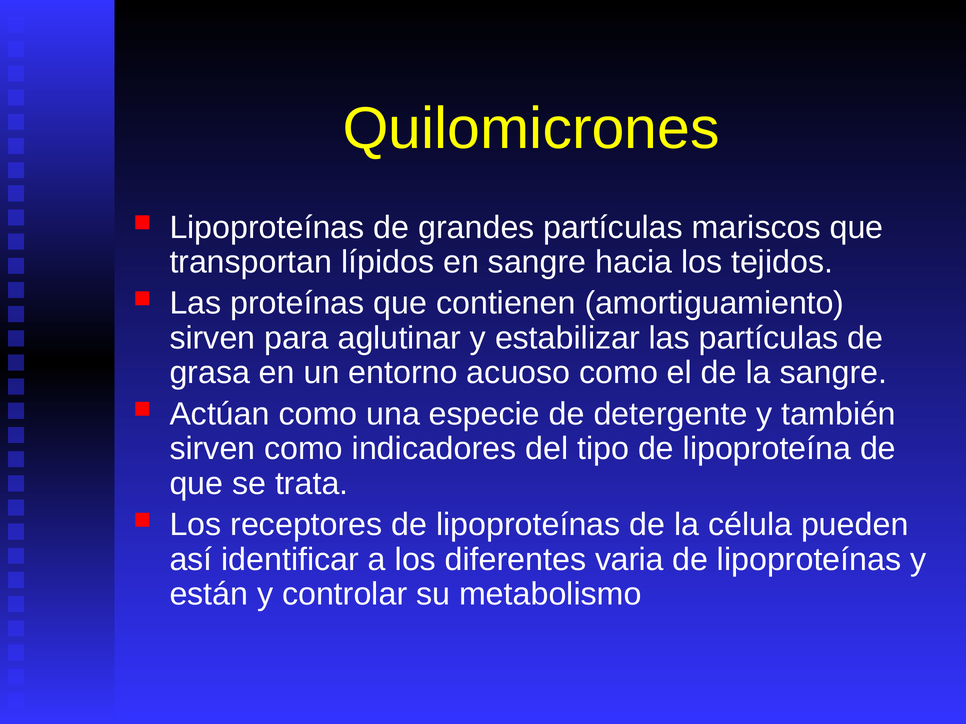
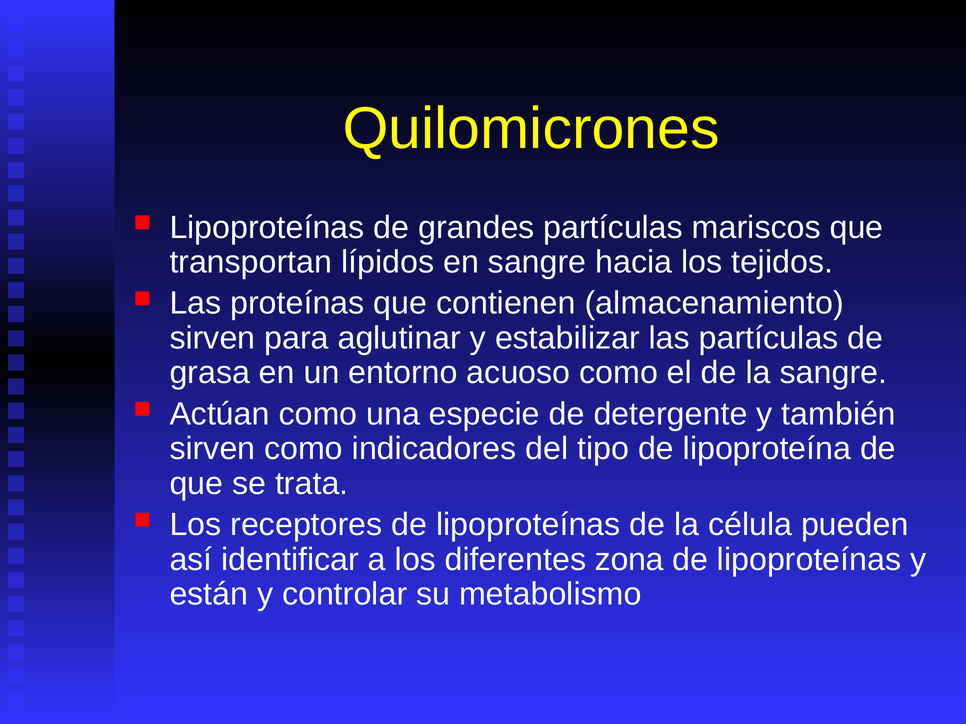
amortiguamiento: amortiguamiento -> almacenamiento
varia: varia -> zona
